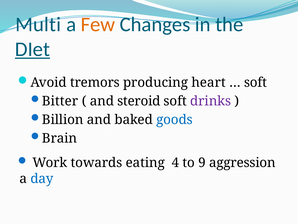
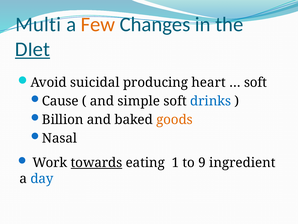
tremors: tremors -> suicidal
Bitter: Bitter -> Cause
steroid: steroid -> simple
drinks colour: purple -> blue
goods colour: blue -> orange
Brain: Brain -> Nasal
towards underline: none -> present
4: 4 -> 1
aggression: aggression -> ingredient
